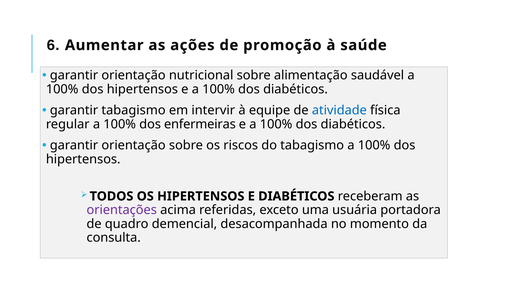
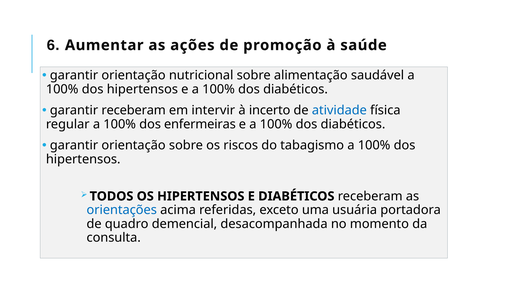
garantir tabagismo: tabagismo -> receberam
equipe: equipe -> incerto
orientações colour: purple -> blue
